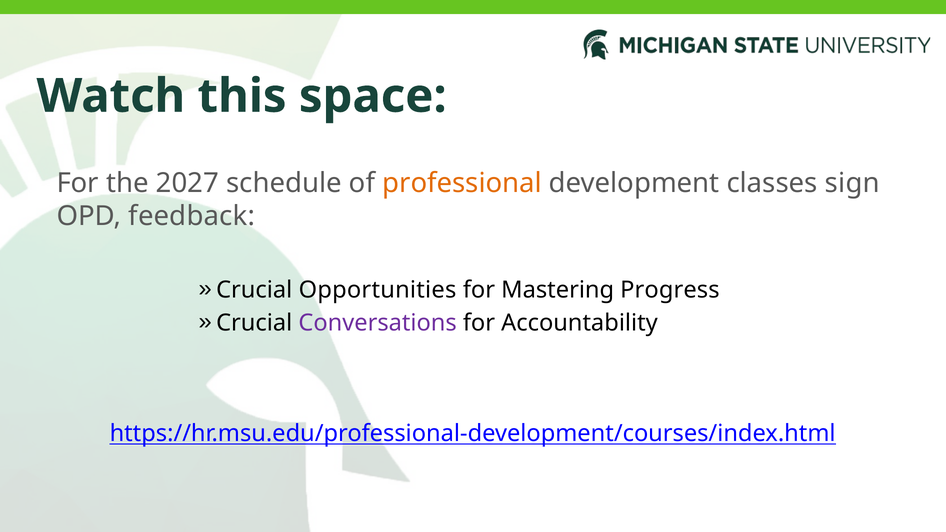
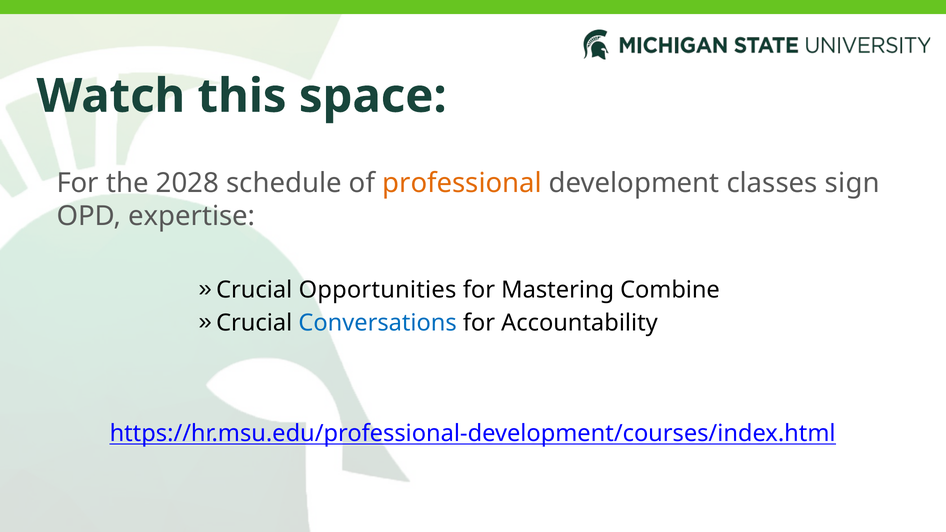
2027: 2027 -> 2028
feedback: feedback -> expertise
Progress: Progress -> Combine
Conversations colour: purple -> blue
